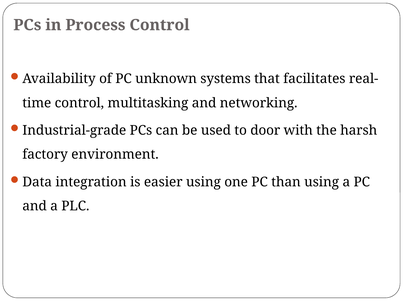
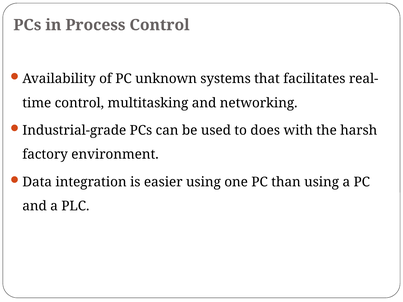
door: door -> does
